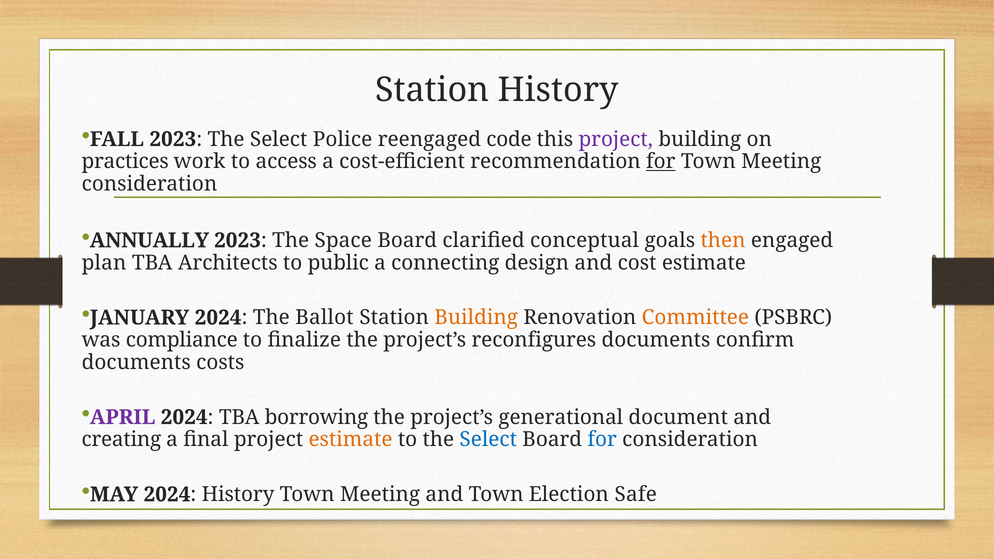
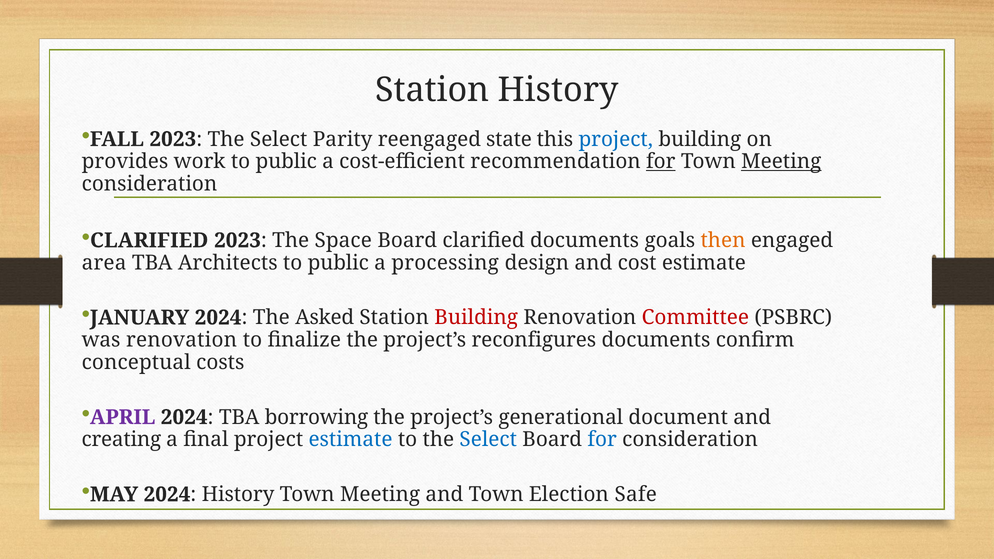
Police: Police -> Parity
code: code -> state
project at (616, 139) colour: purple -> blue
practices: practices -> provides
work to access: access -> public
Meeting at (781, 162) underline: none -> present
ANNUALLY at (149, 240): ANNUALLY -> CLARIFIED
clarified conceptual: conceptual -> documents
plan: plan -> area
connecting: connecting -> processing
Ballot: Ballot -> Asked
Building at (476, 318) colour: orange -> red
Committee colour: orange -> red
was compliance: compliance -> renovation
documents at (136, 362): documents -> conceptual
estimate at (351, 440) colour: orange -> blue
